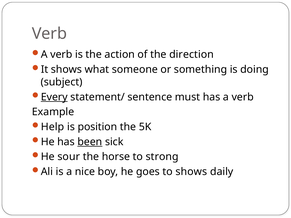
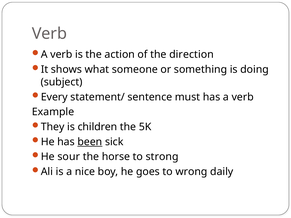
Every underline: present -> none
Help: Help -> They
position: position -> children
to shows: shows -> wrong
